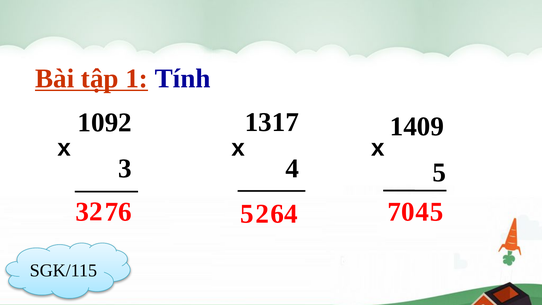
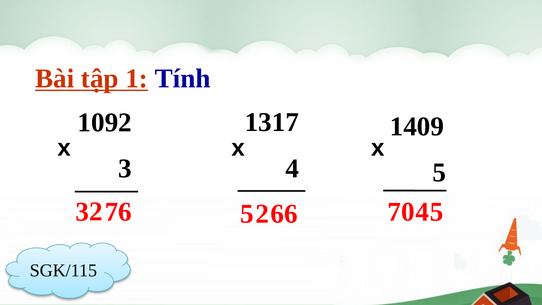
3 4: 4 -> 6
